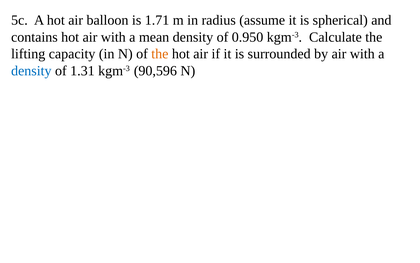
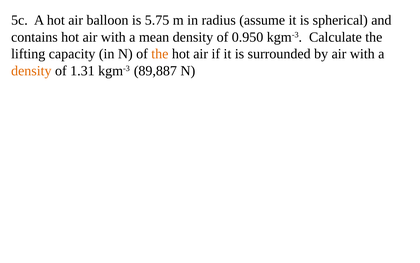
1.71: 1.71 -> 5.75
density at (31, 71) colour: blue -> orange
90,596: 90,596 -> 89,887
